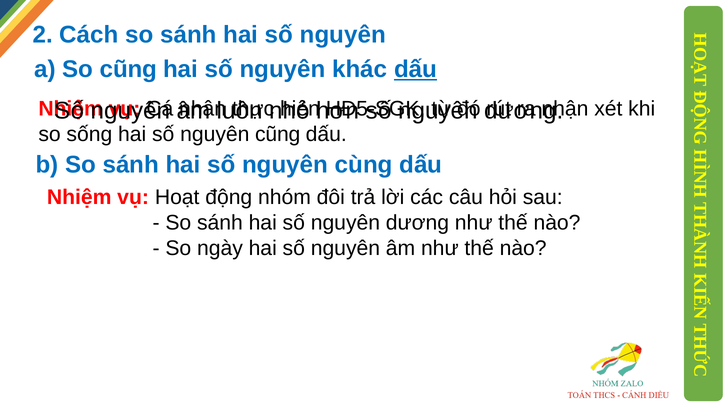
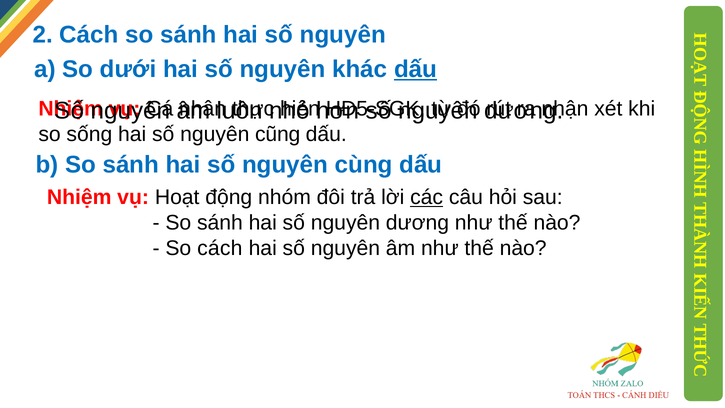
So cũng: cũng -> dưới
các underline: none -> present
So ngày: ngày -> cách
